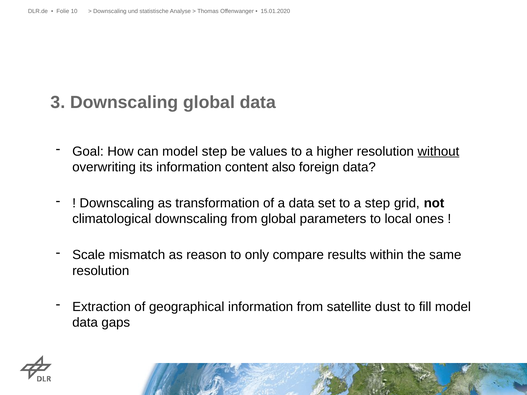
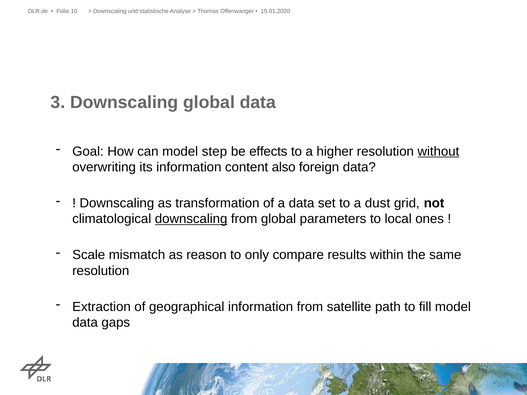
values: values -> effects
a step: step -> dust
downscaling at (191, 219) underline: none -> present
dust: dust -> path
